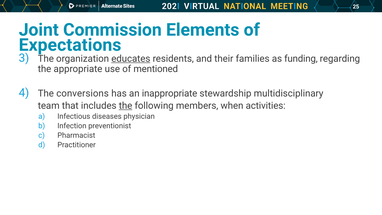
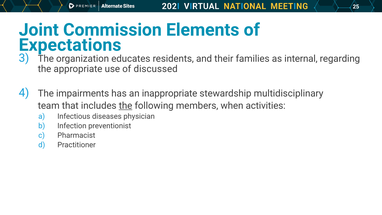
educates underline: present -> none
funding: funding -> internal
mentioned: mentioned -> discussed
conversions: conversions -> impairments
